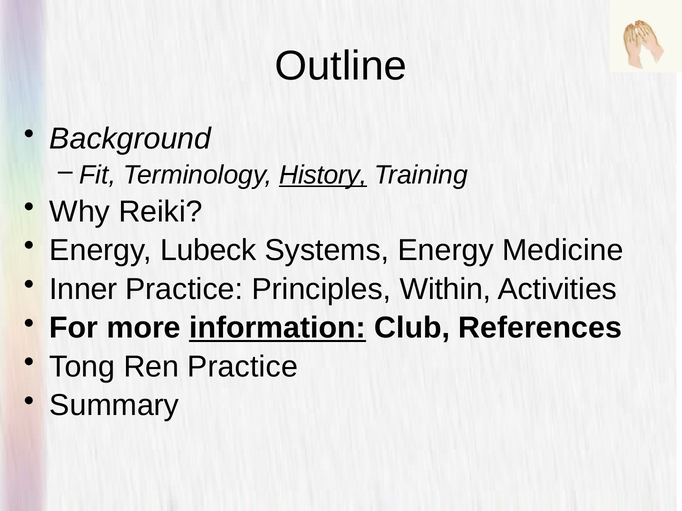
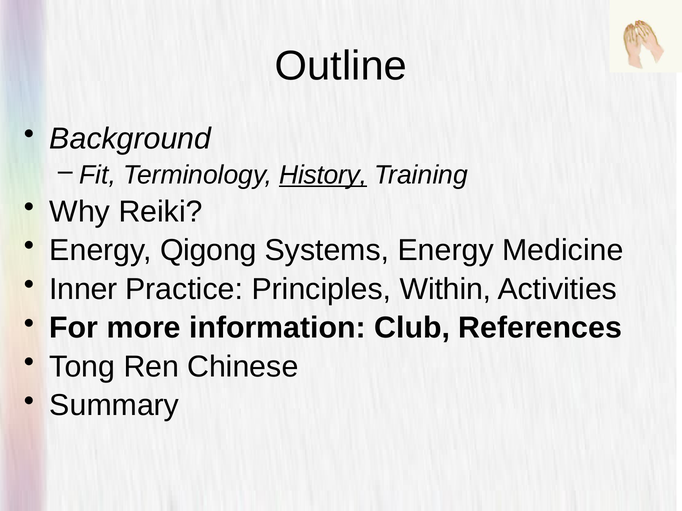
Lubeck: Lubeck -> Qigong
information underline: present -> none
Ren Practice: Practice -> Chinese
